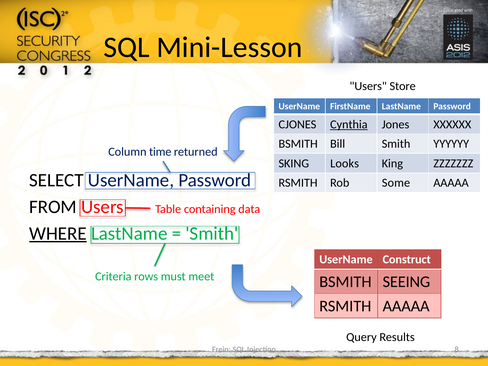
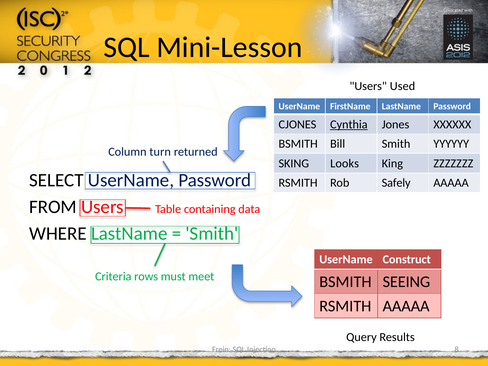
Store: Store -> Used
time: time -> turn
Some: Some -> Safely
WHERE underline: present -> none
